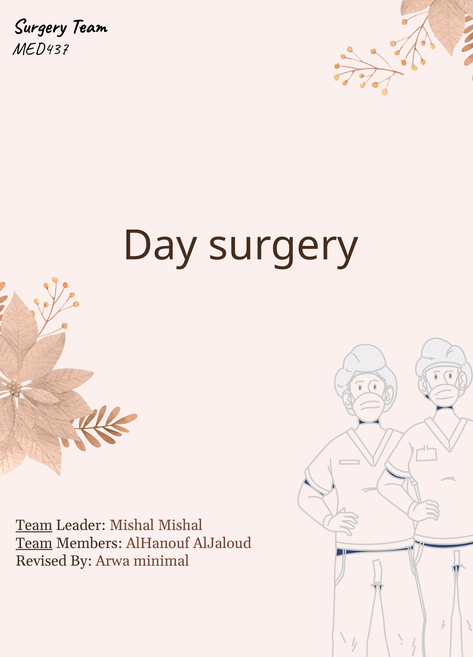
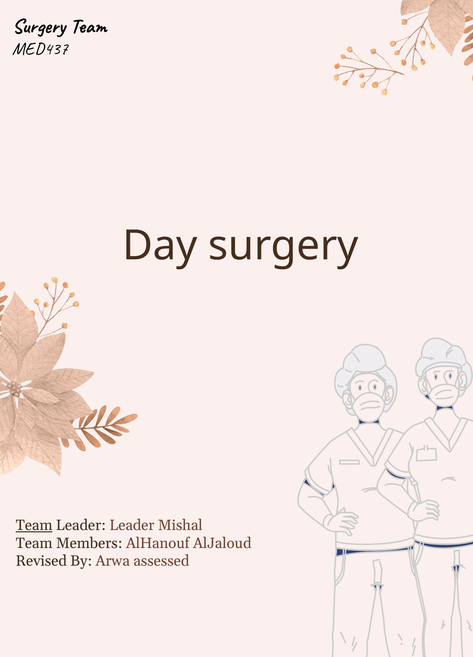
Leader Mishal: Mishal -> Leader
Team at (34, 543) underline: present -> none
minimal: minimal -> assessed
